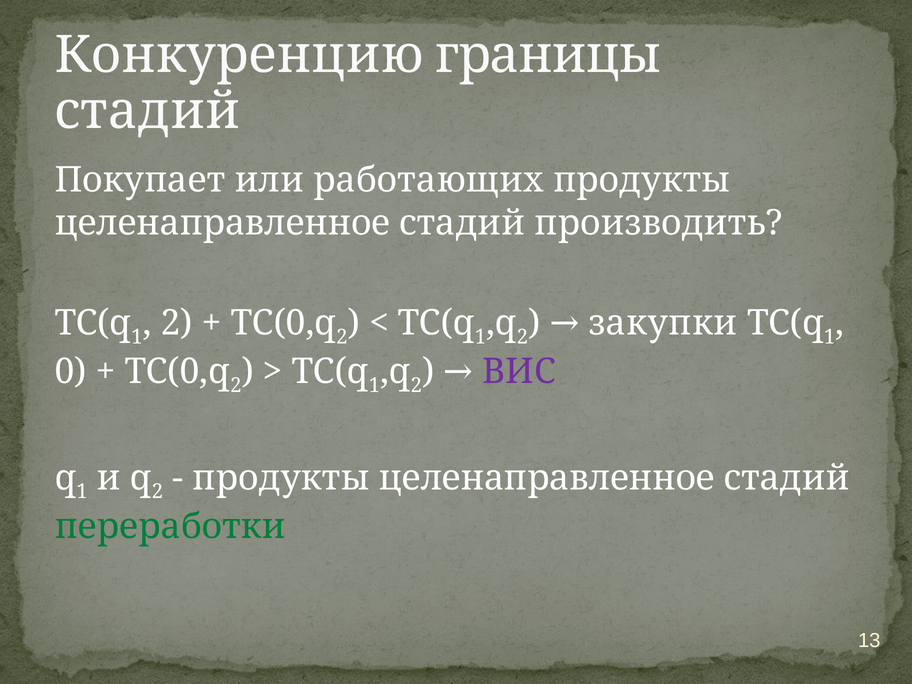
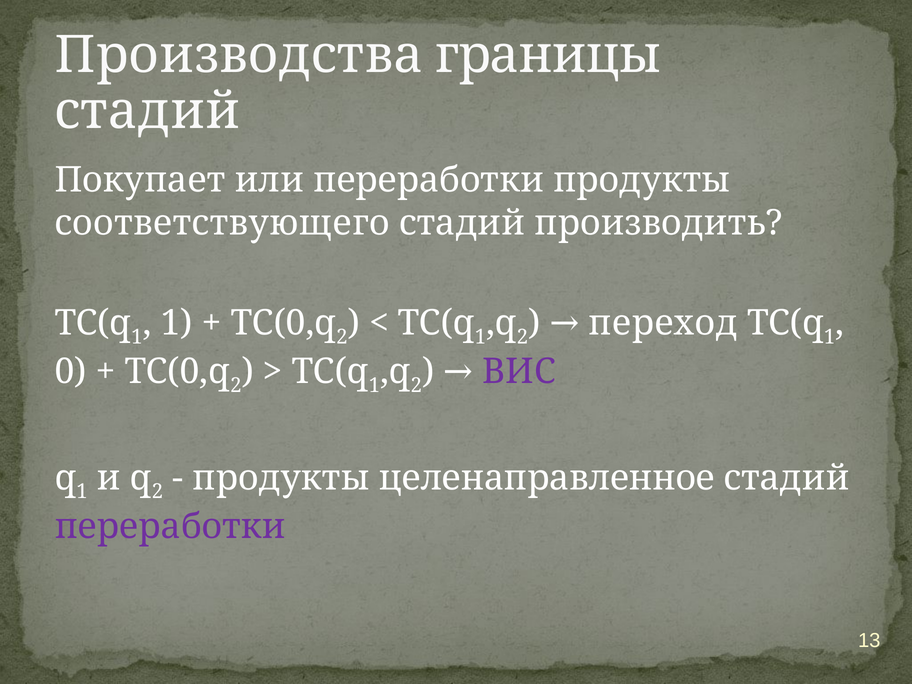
Конкуренцию: Конкуренцию -> Производства
или работающих: работающих -> переработки
целенаправленное at (222, 223): целенаправленное -> соответствующего
2 at (177, 323): 2 -> 1
закупки: закупки -> переход
переработки at (170, 526) colour: green -> purple
